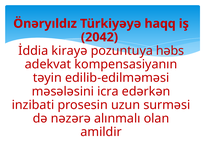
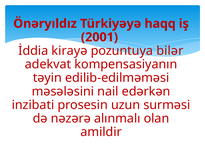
2042: 2042 -> 2001
həbs: həbs -> bilər
icra: icra -> nail
